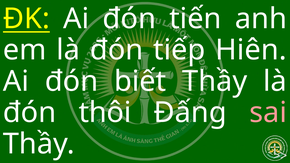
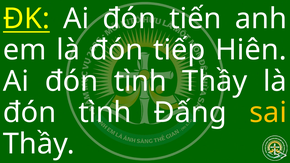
Ai đón biết: biết -> tình
thôi at (105, 113): thôi -> tình
sai colour: pink -> yellow
